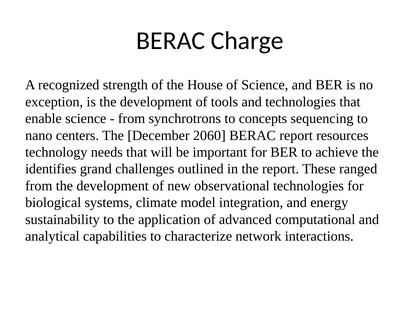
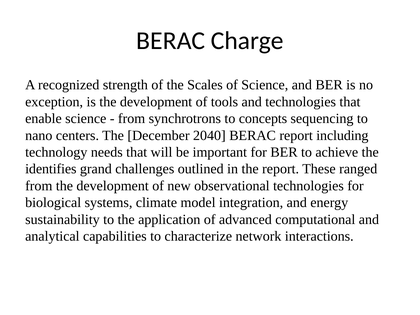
House: House -> Scales
2060: 2060 -> 2040
resources: resources -> including
